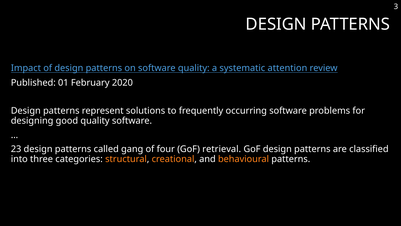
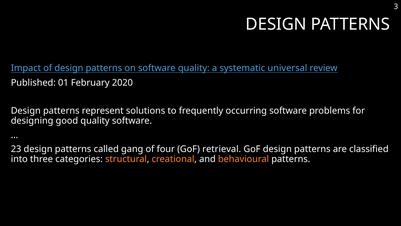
attention: attention -> universal
